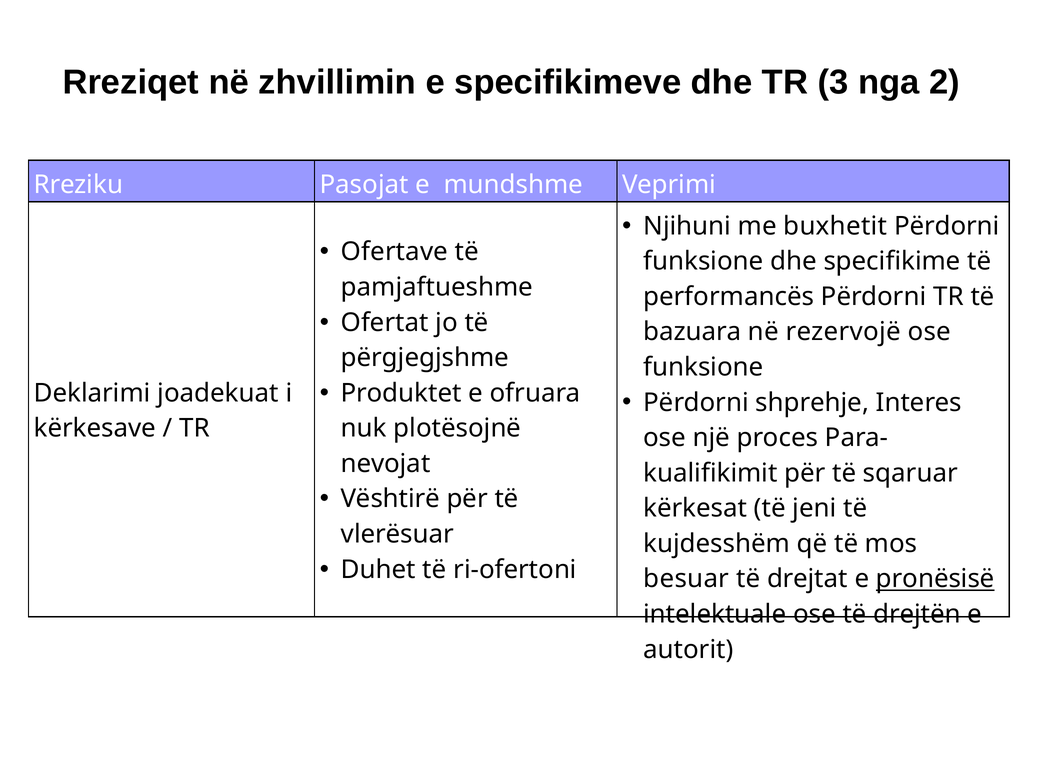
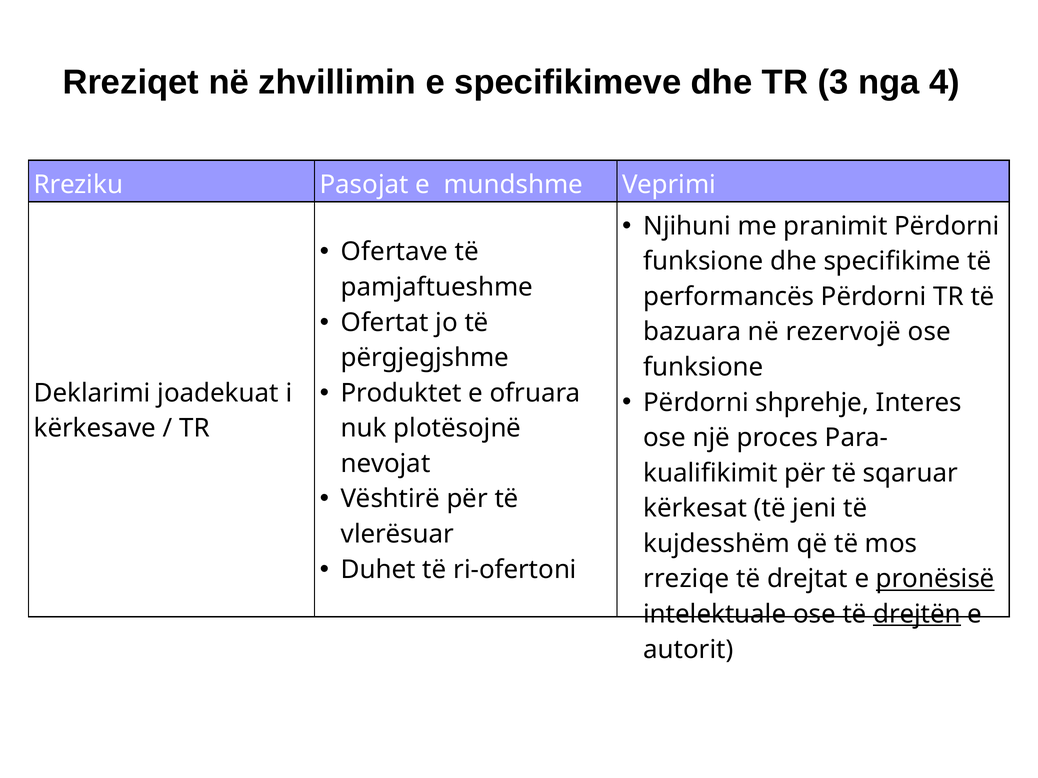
2: 2 -> 4
buxhetit: buxhetit -> pranimit
besuar: besuar -> rreziqe
drejtën underline: none -> present
